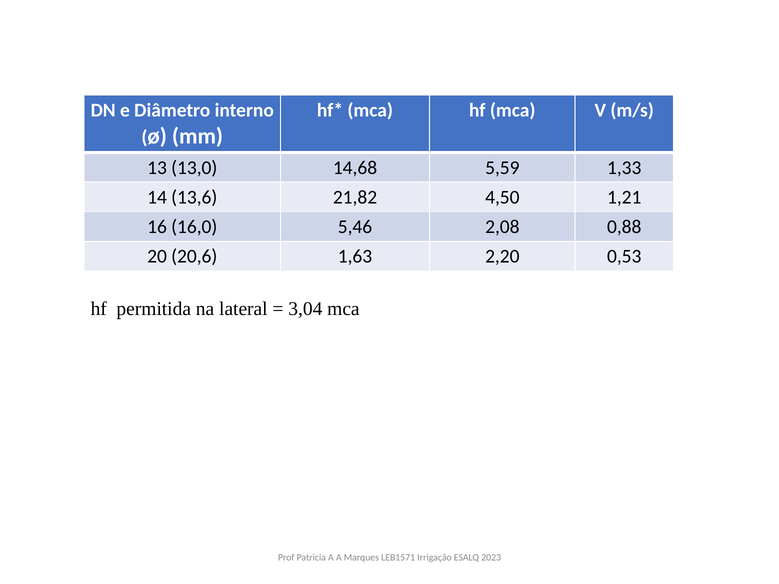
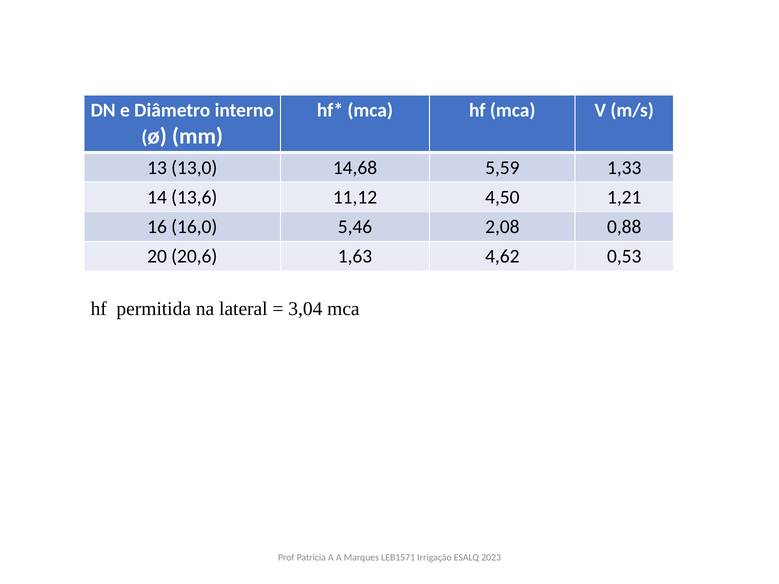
21,82: 21,82 -> 11,12
2,20: 2,20 -> 4,62
